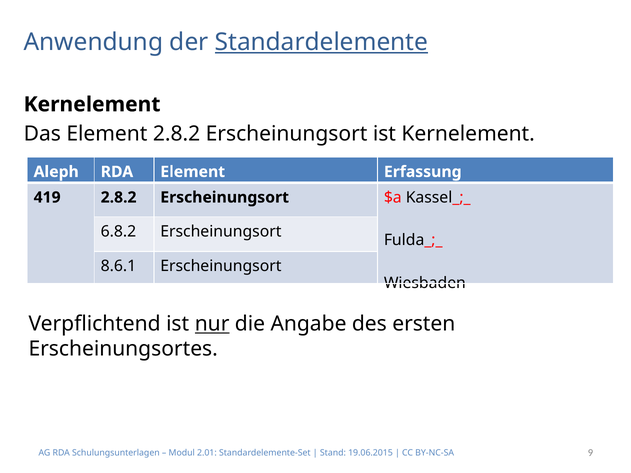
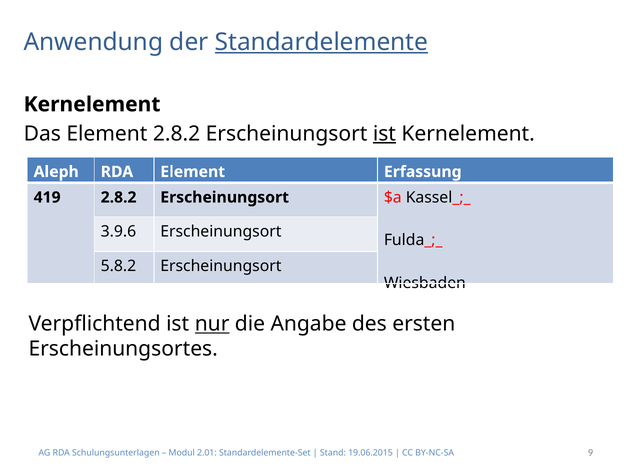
ist at (384, 134) underline: none -> present
6.8.2: 6.8.2 -> 3.9.6
8.6.1: 8.6.1 -> 5.8.2
